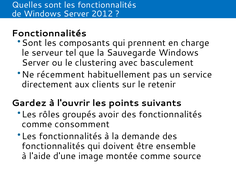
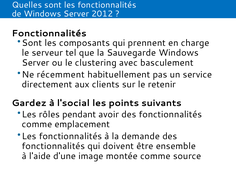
l'ouvrir: l'ouvrir -> l'social
groupés: groupés -> pendant
consomment: consomment -> emplacement
